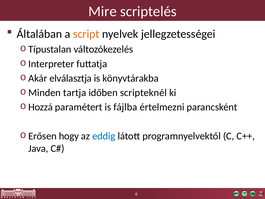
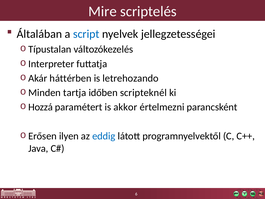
script colour: orange -> blue
elválasztja: elválasztja -> háttérben
könyvtárakba: könyvtárakba -> letrehozando
fájlba: fájlba -> akkor
hogy: hogy -> ilyen
